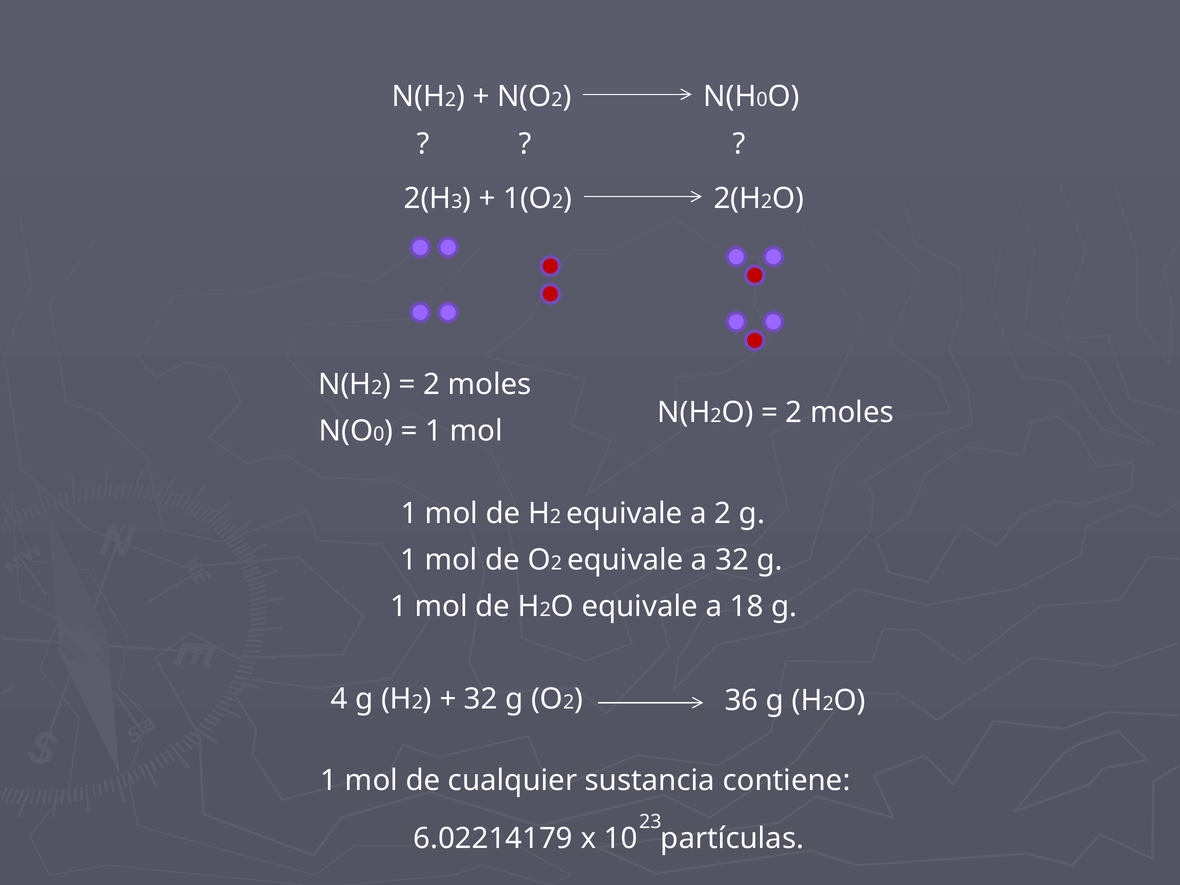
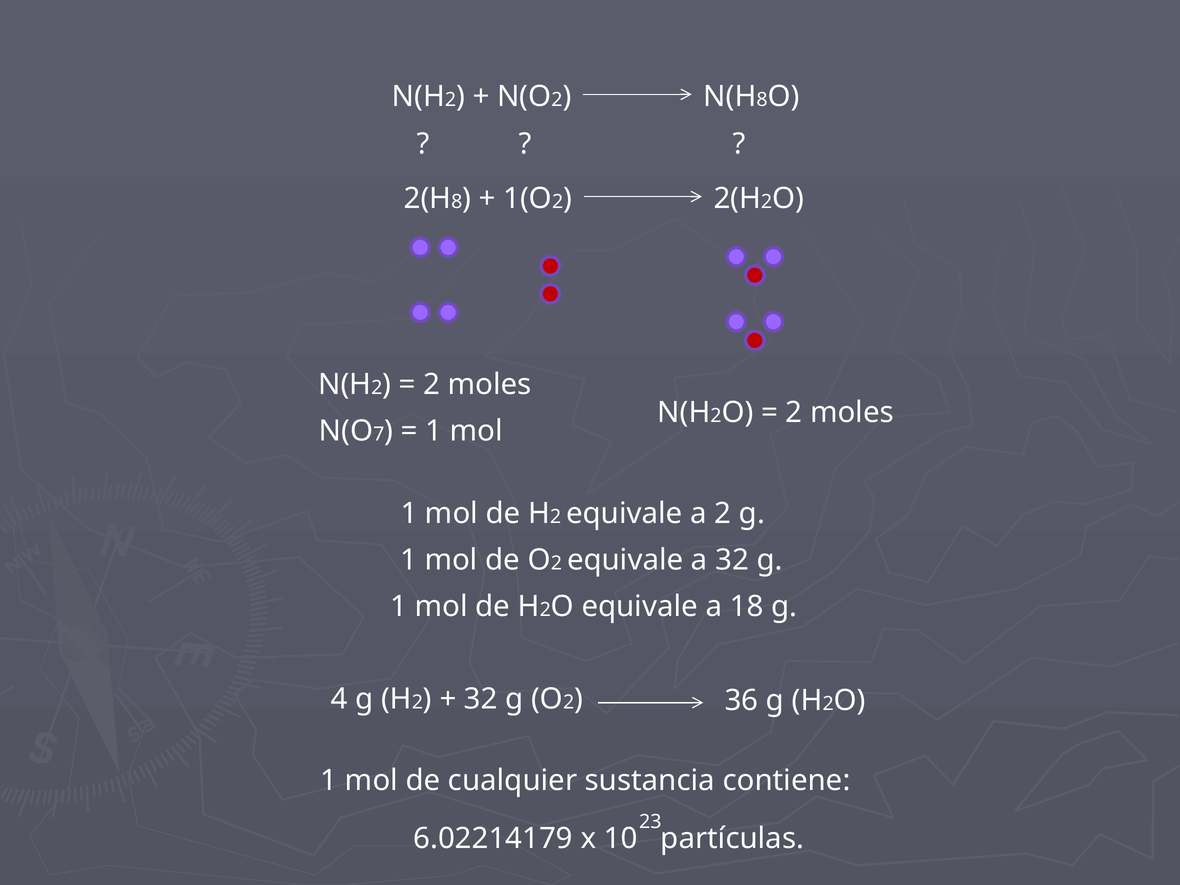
0 at (762, 100): 0 -> 8
3 at (457, 202): 3 -> 8
0 at (379, 434): 0 -> 7
